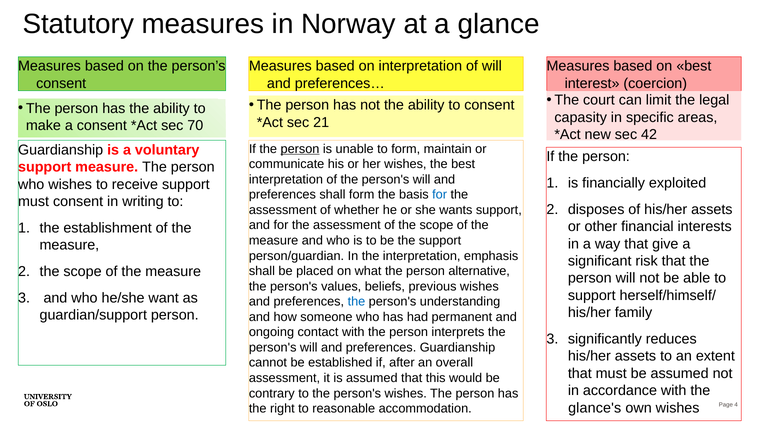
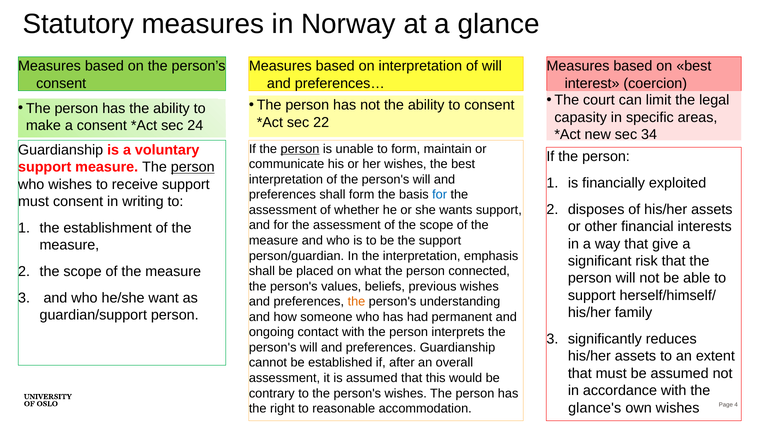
21: 21 -> 22
70: 70 -> 24
42: 42 -> 34
person at (193, 167) underline: none -> present
alternative: alternative -> connected
the at (356, 301) colour: blue -> orange
